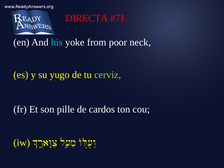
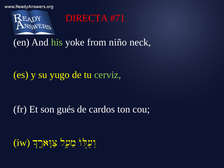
his colour: light blue -> light green
poor: poor -> niño
pille: pille -> gués
